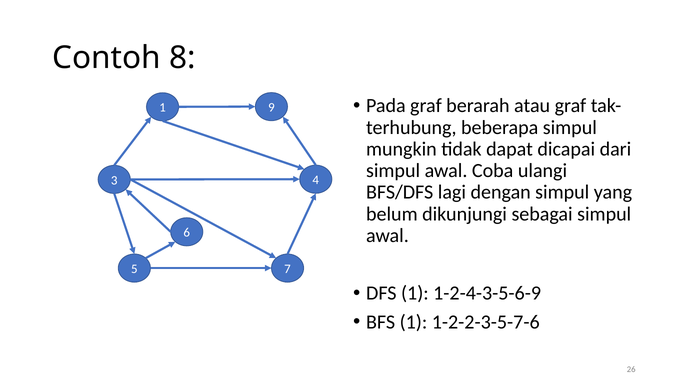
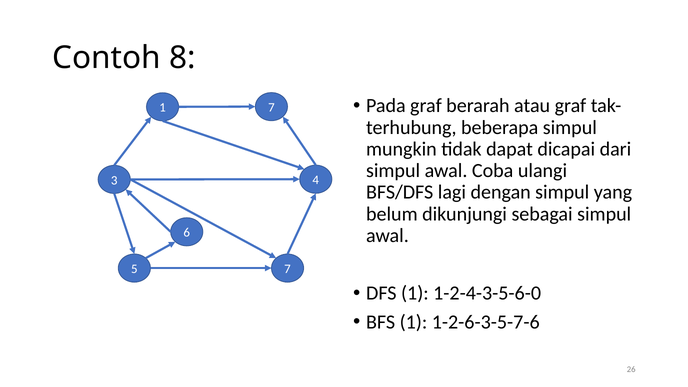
1 9: 9 -> 7
1-2-4-3-5-6-9: 1-2-4-3-5-6-9 -> 1-2-4-3-5-6-0
1-2-2-3-5-7-6: 1-2-2-3-5-7-6 -> 1-2-6-3-5-7-6
